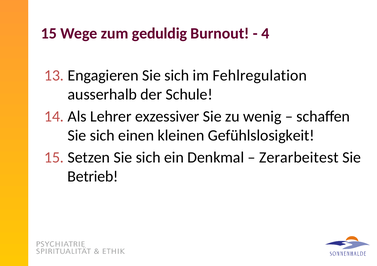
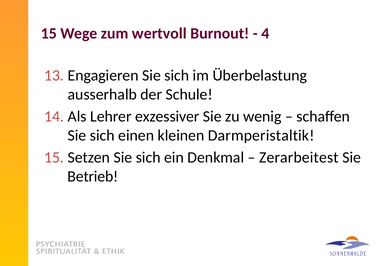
geduldig: geduldig -> wertvoll
Fehlregulation: Fehlregulation -> Überbelastung
Gefühlslosigkeit: Gefühlslosigkeit -> Darmperistaltik
